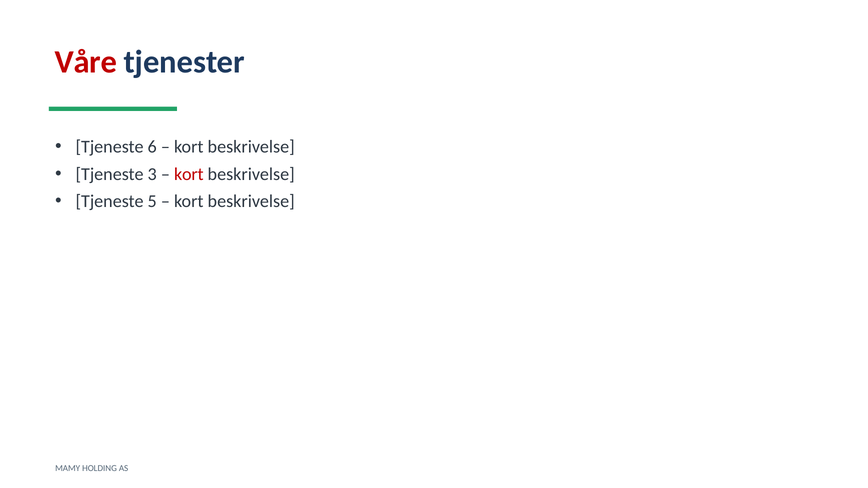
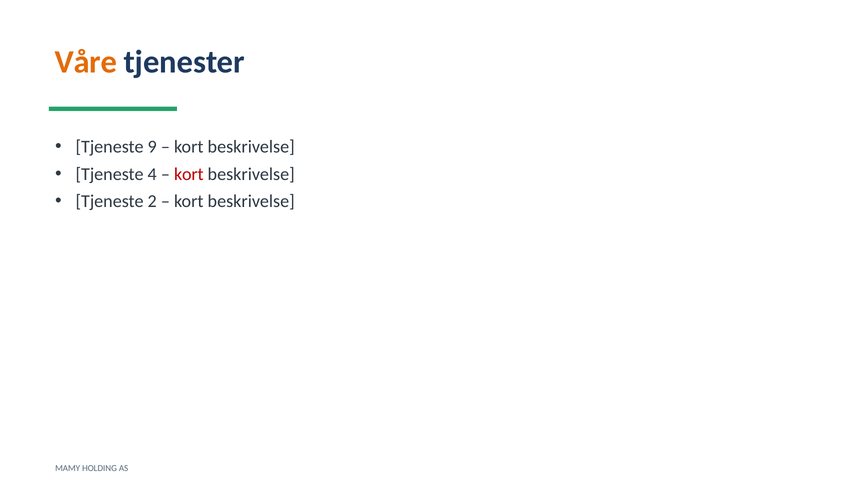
Våre colour: red -> orange
6: 6 -> 9
3: 3 -> 4
5: 5 -> 2
